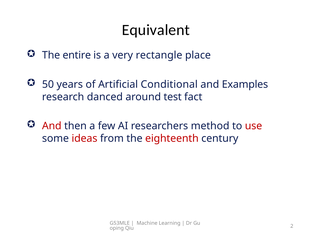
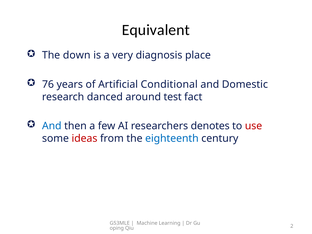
entire: entire -> down
rectangle: rectangle -> diagnosis
50: 50 -> 76
Examples: Examples -> Domestic
And at (52, 126) colour: red -> blue
method: method -> denotes
eighteenth colour: red -> blue
